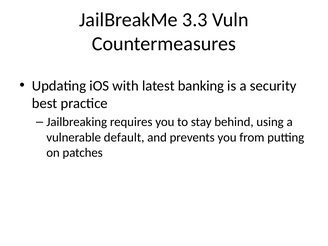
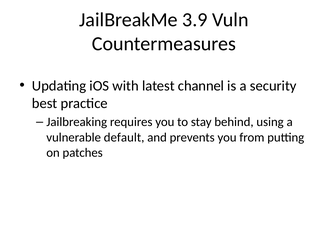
3.3: 3.3 -> 3.9
banking: banking -> channel
